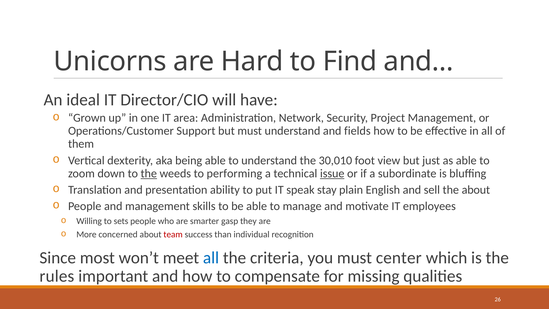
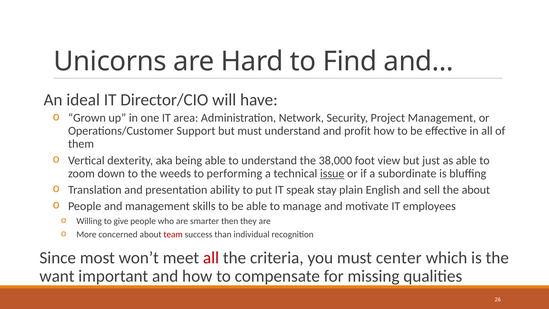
fields: fields -> profit
30,010: 30,010 -> 38,000
the at (149, 173) underline: present -> none
sets: sets -> give
gasp: gasp -> then
all at (211, 258) colour: blue -> red
rules: rules -> want
